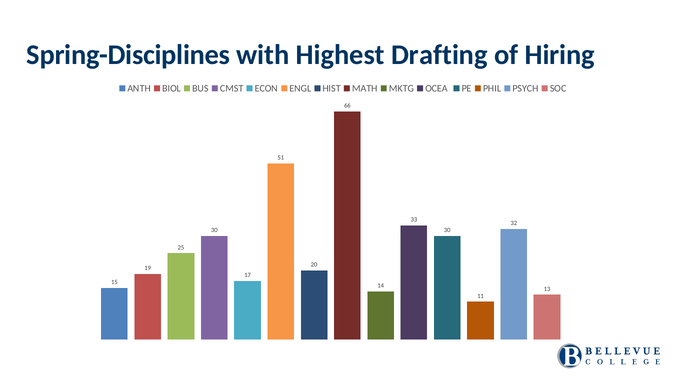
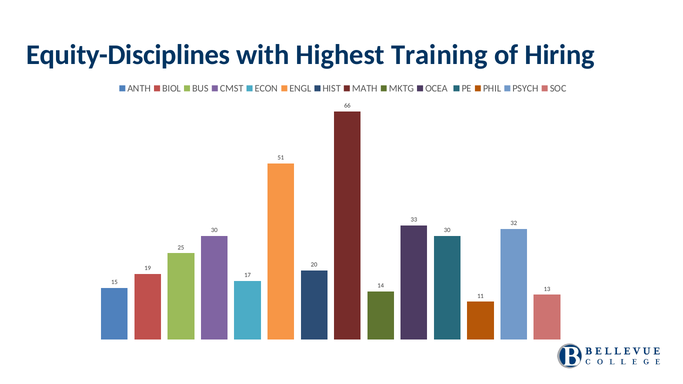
Spring-Disciplines: Spring-Disciplines -> Equity-Disciplines
Drafting: Drafting -> Training
